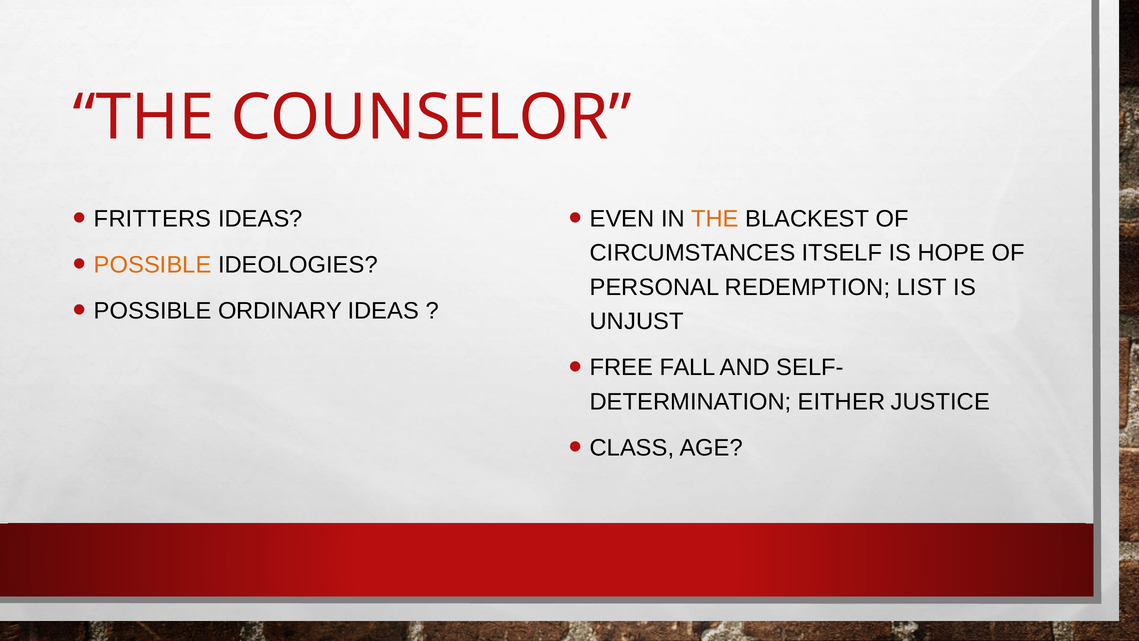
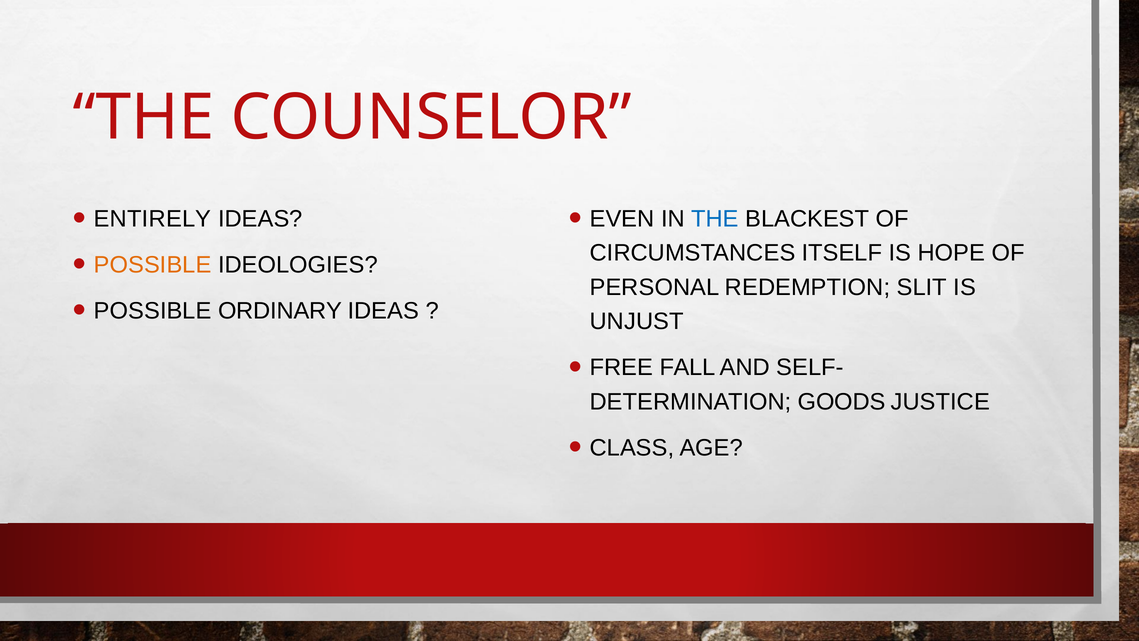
FRITTERS: FRITTERS -> ENTIRELY
THE at (715, 219) colour: orange -> blue
LIST: LIST -> SLIT
EITHER: EITHER -> GOODS
